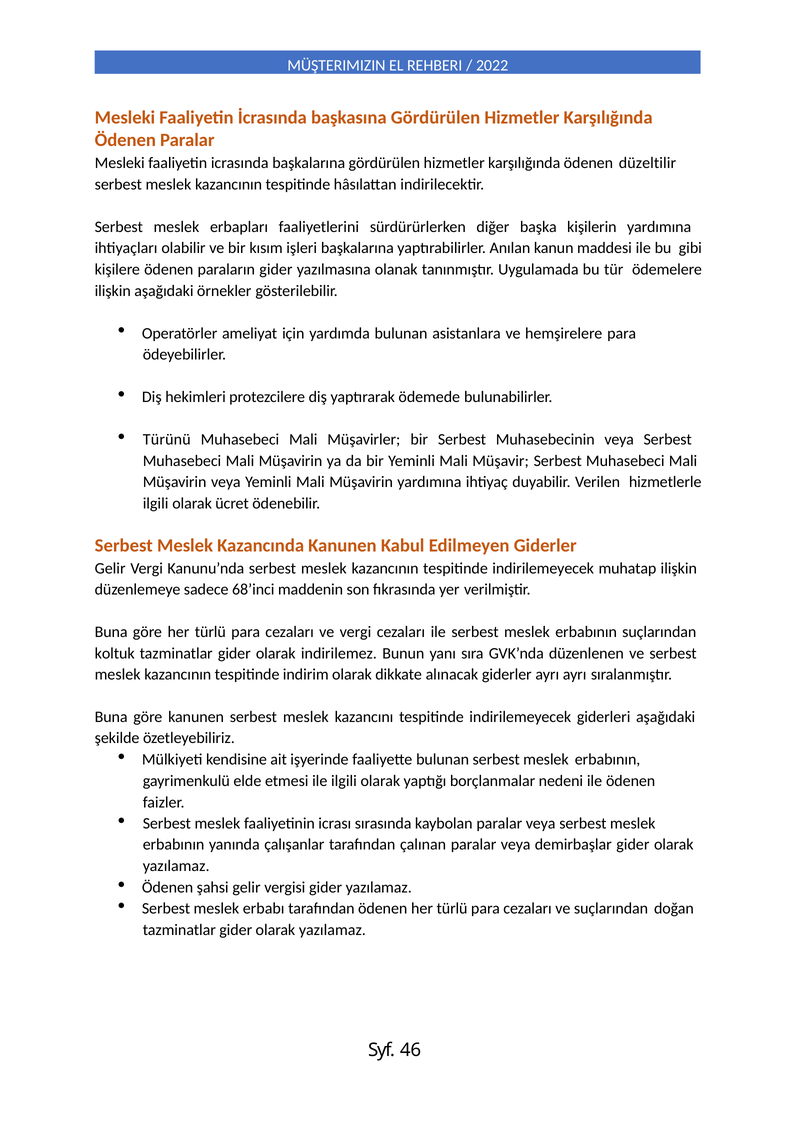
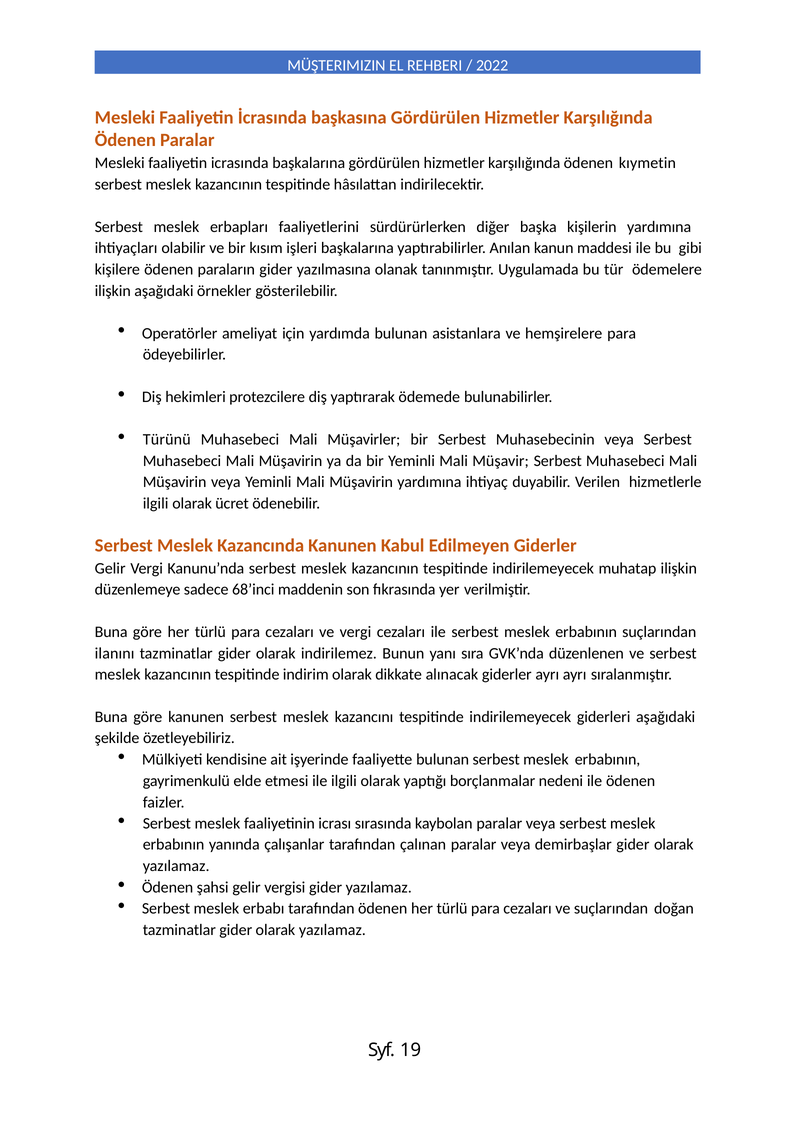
düzeltilir: düzeltilir -> kıymetin
koltuk: koltuk -> ilanını
46: 46 -> 19
